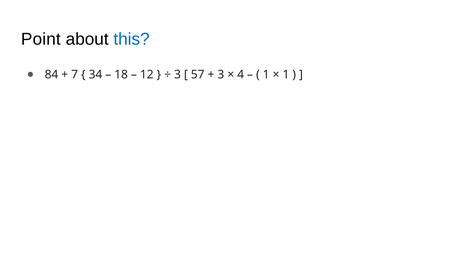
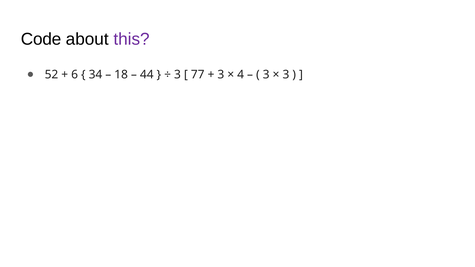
Point: Point -> Code
this colour: blue -> purple
84: 84 -> 52
7: 7 -> 6
12: 12 -> 44
57: 57 -> 77
1 at (266, 75): 1 -> 3
1 at (286, 75): 1 -> 3
